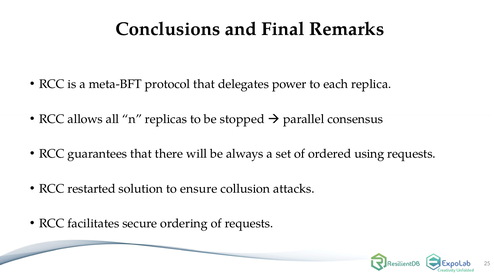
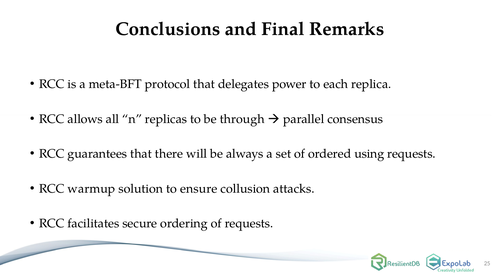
stopped: stopped -> through
restarted: restarted -> warmup
